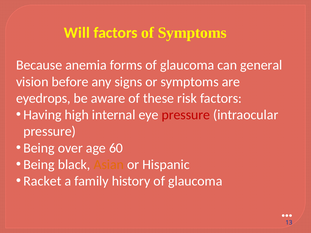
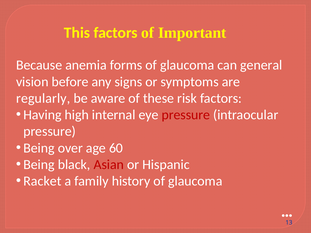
Will: Will -> This
of Symptoms: Symptoms -> Important
eyedrops: eyedrops -> regularly
Asian colour: orange -> red
